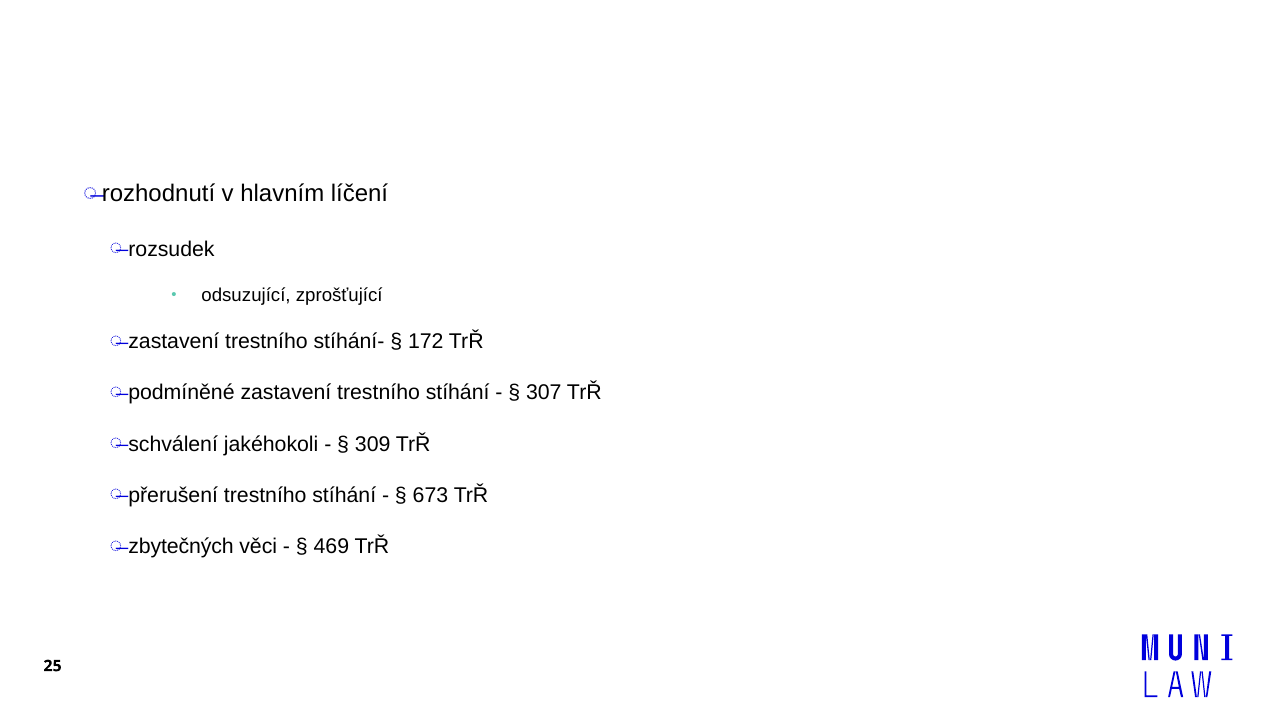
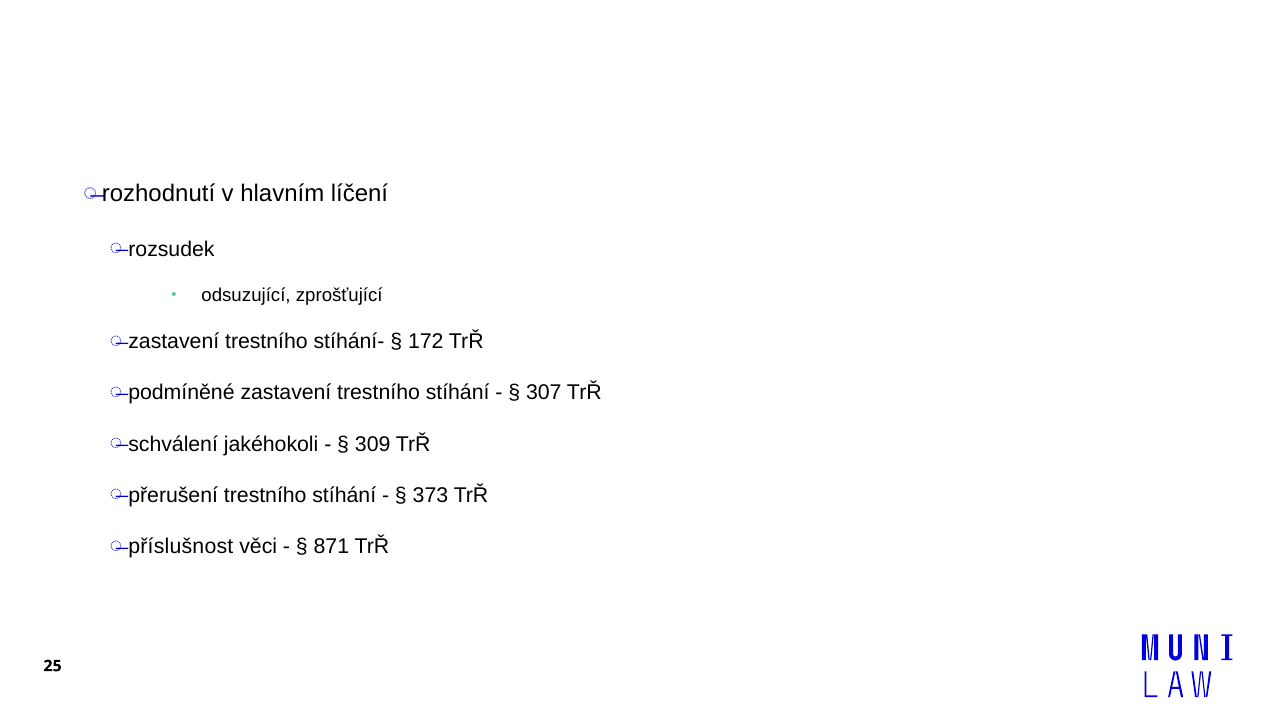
673: 673 -> 373
zbytečných: zbytečných -> příslušnost
469: 469 -> 871
